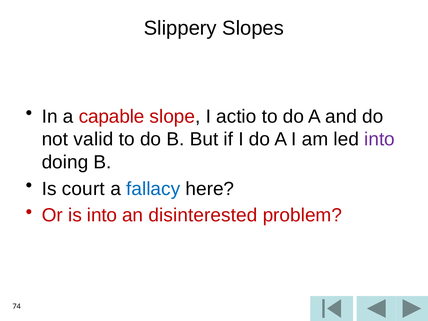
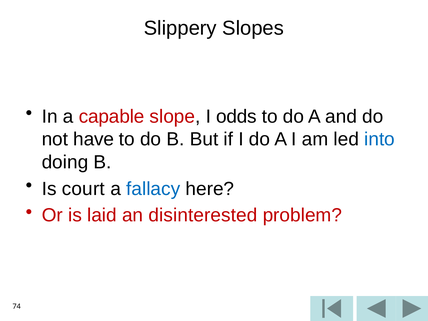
actio: actio -> odds
valid: valid -> have
into at (380, 139) colour: purple -> blue
is into: into -> laid
